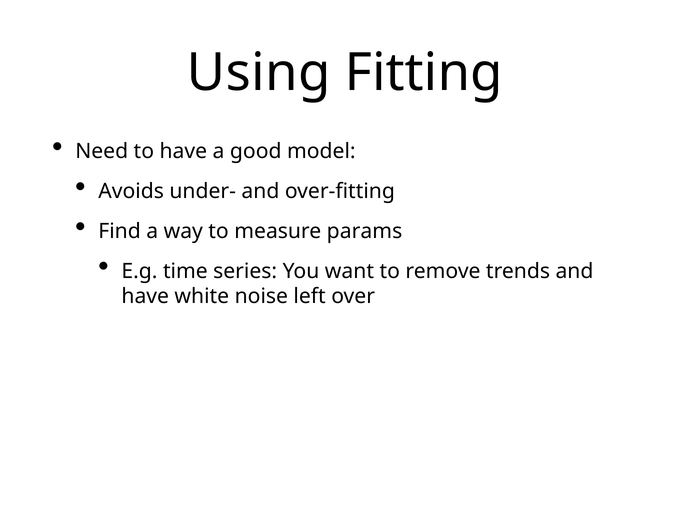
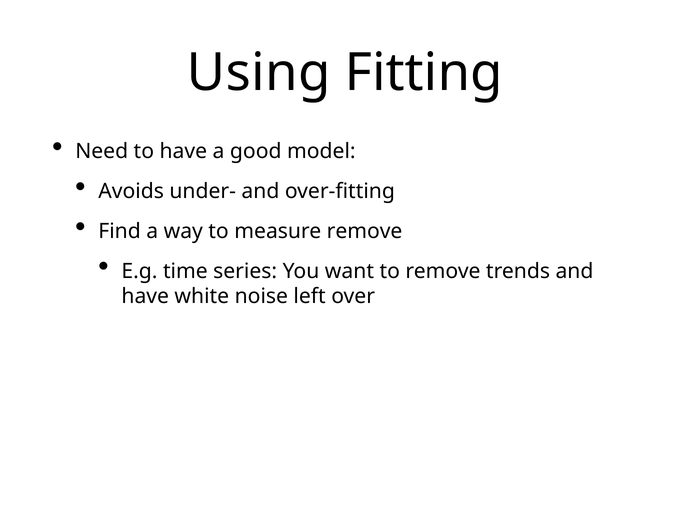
measure params: params -> remove
